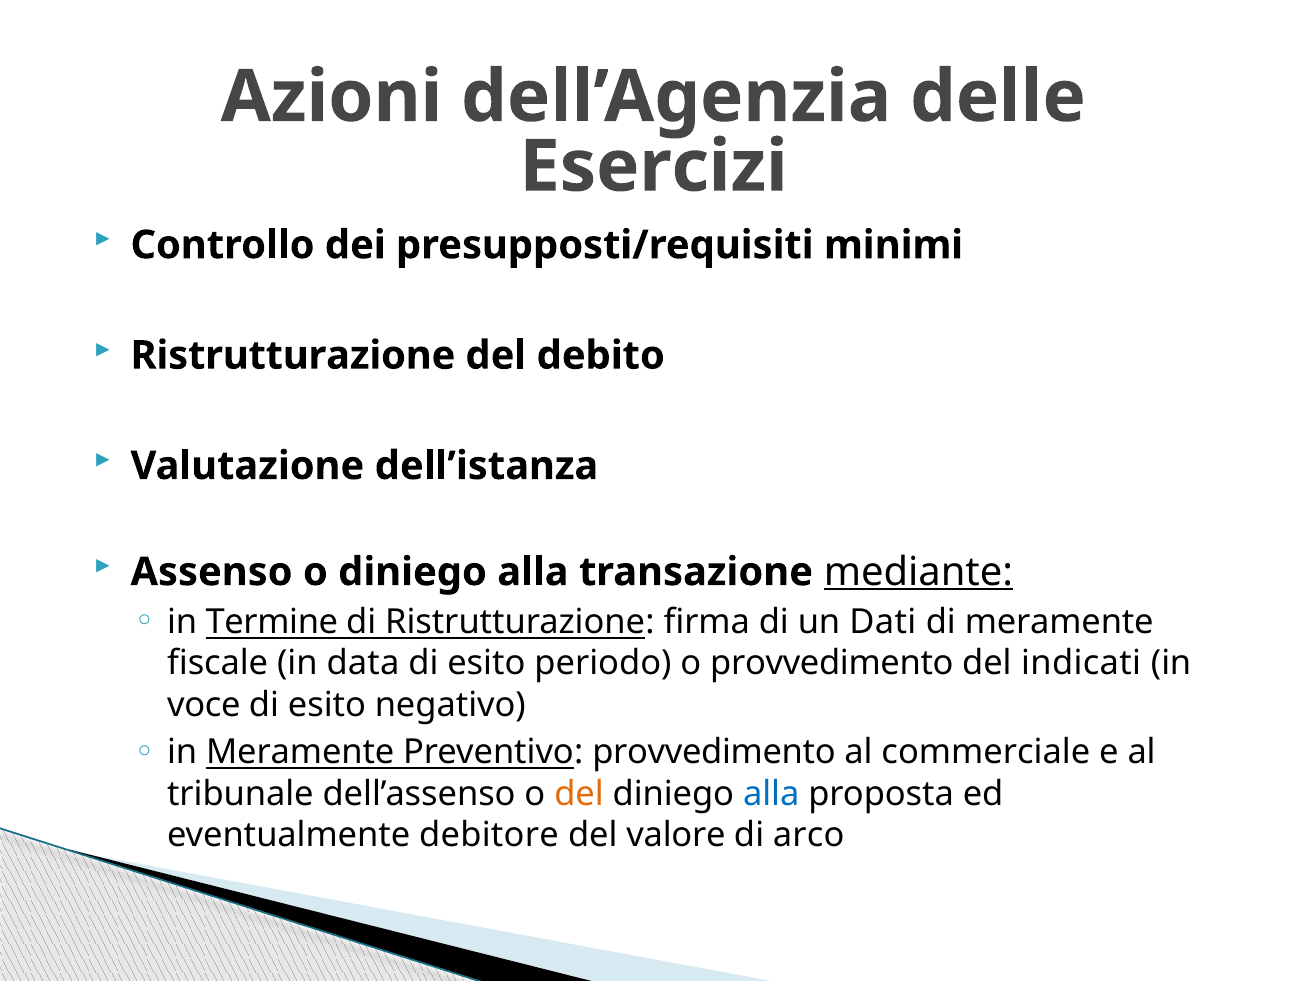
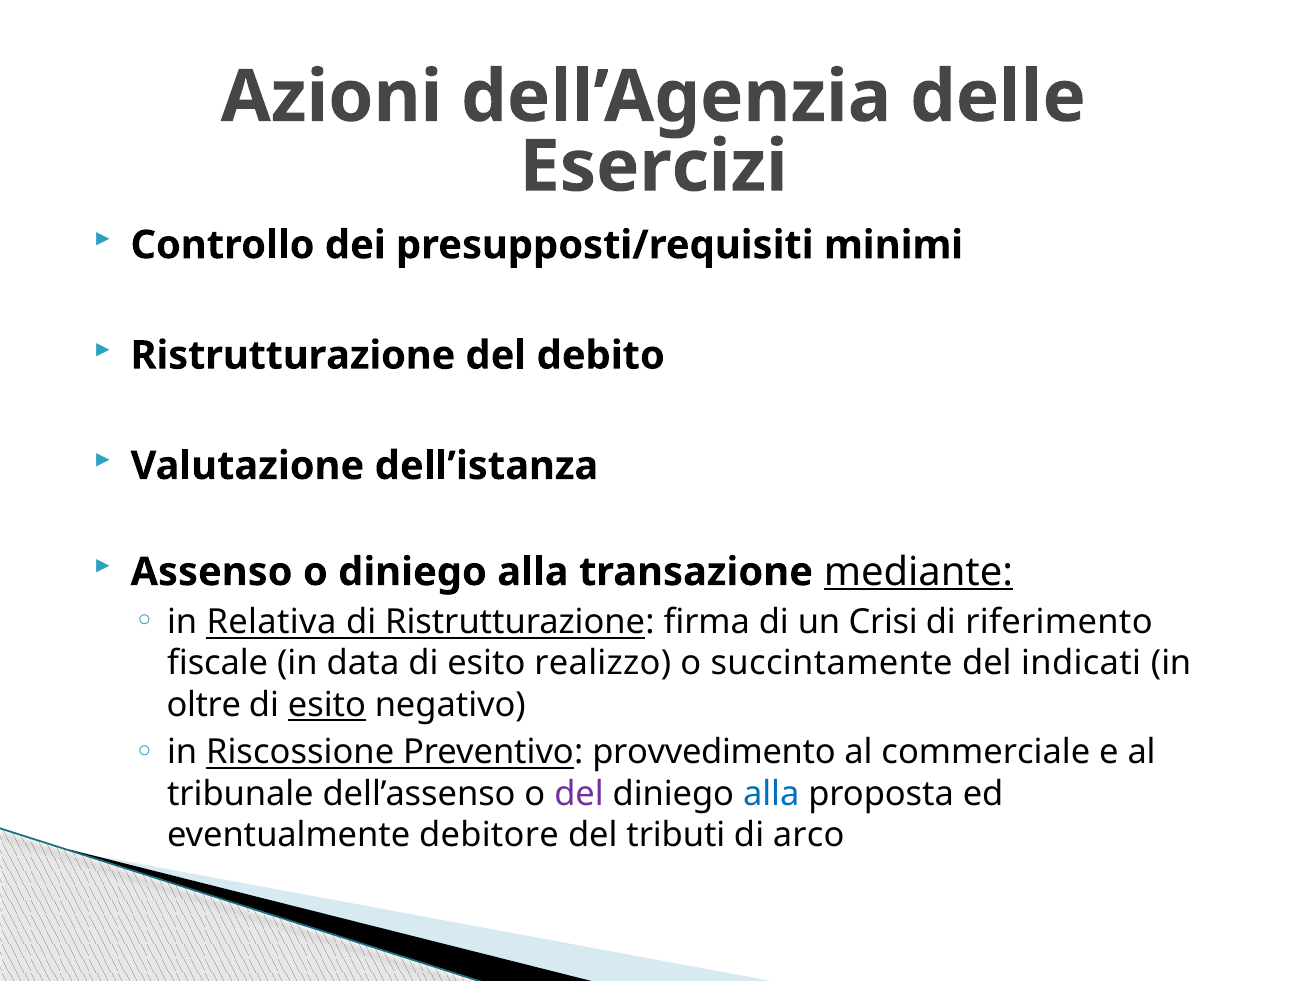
Termine: Termine -> Relativa
Dati: Dati -> Crisi
di meramente: meramente -> riferimento
periodo: periodo -> realizzo
o provvedimento: provvedimento -> succintamente
voce: voce -> oltre
esito at (327, 704) underline: none -> present
in Meramente: Meramente -> Riscossione
del at (579, 793) colour: orange -> purple
valore: valore -> tributi
